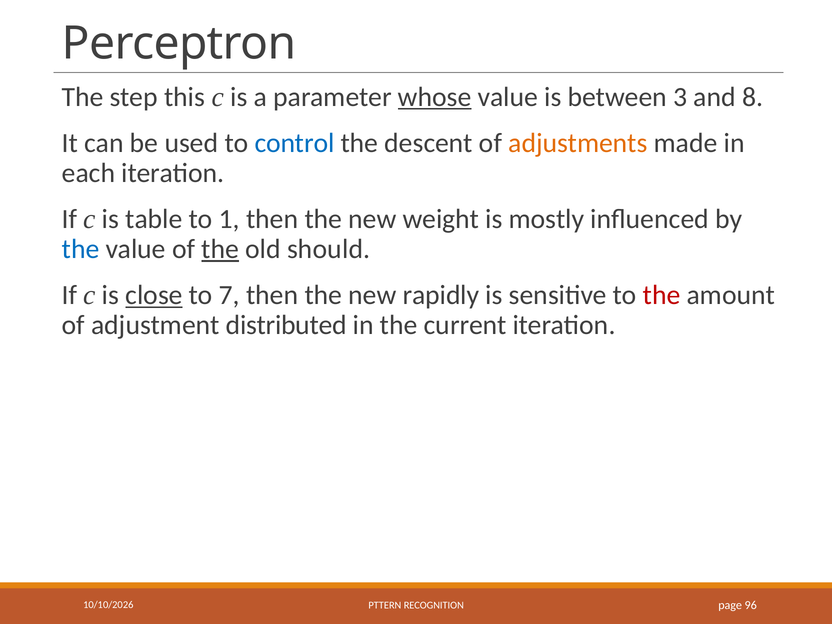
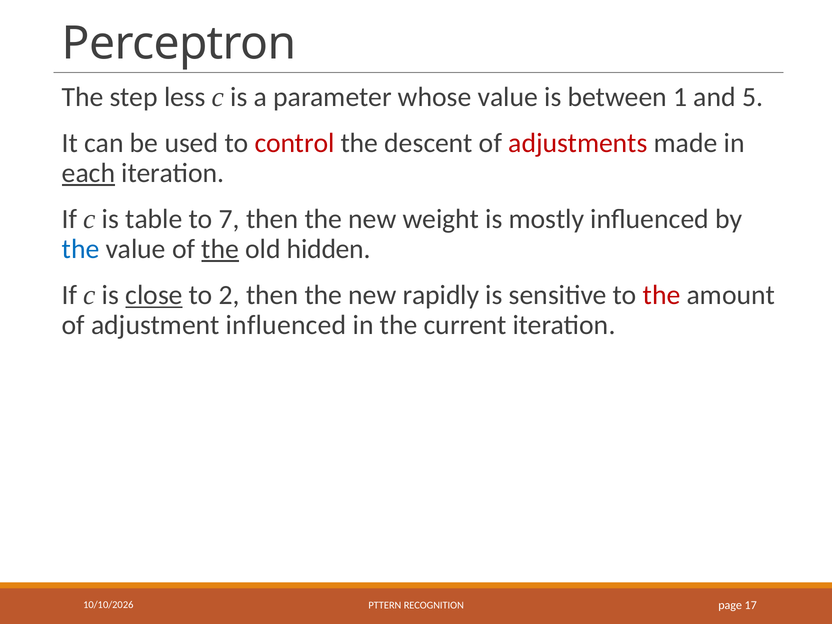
this: this -> less
whose underline: present -> none
3: 3 -> 1
8: 8 -> 5
control colour: blue -> red
adjustments colour: orange -> red
each underline: none -> present
1: 1 -> 7
should: should -> hidden
7: 7 -> 2
adjustment distributed: distributed -> influenced
96: 96 -> 17
